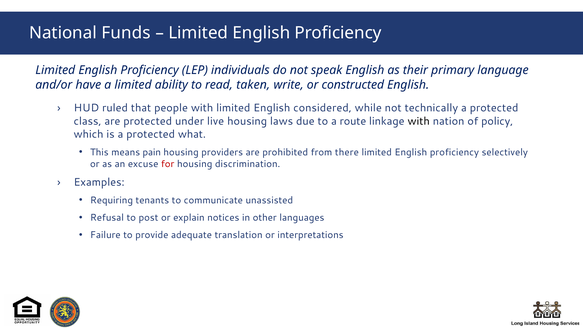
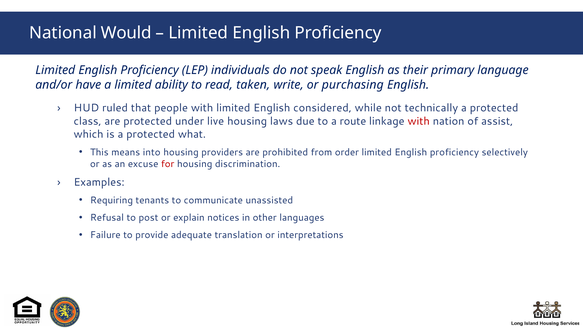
Funds: Funds -> Would
constructed: constructed -> purchasing
with at (419, 121) colour: black -> red
policy: policy -> assist
pain: pain -> into
there: there -> order
